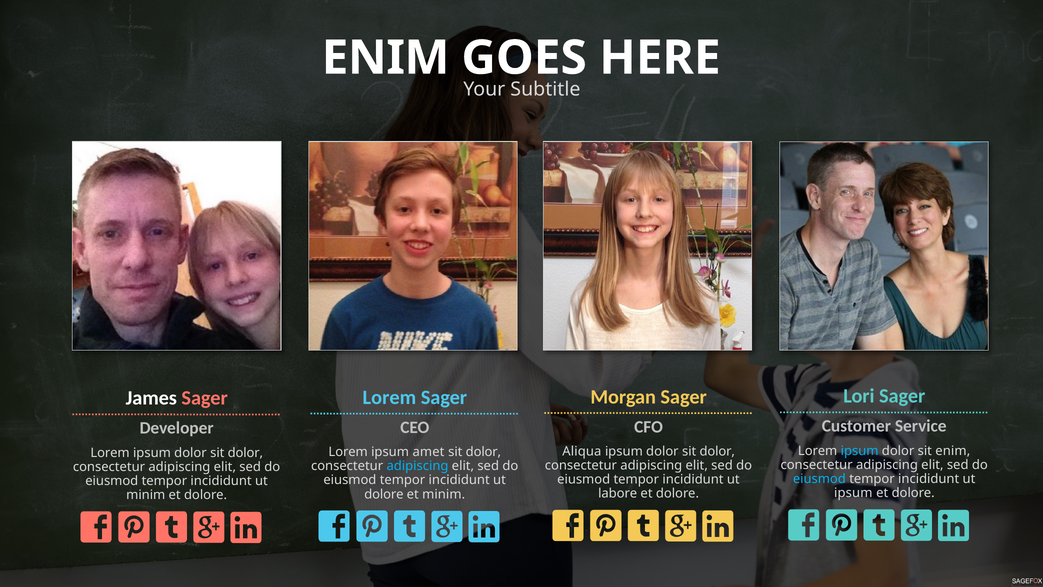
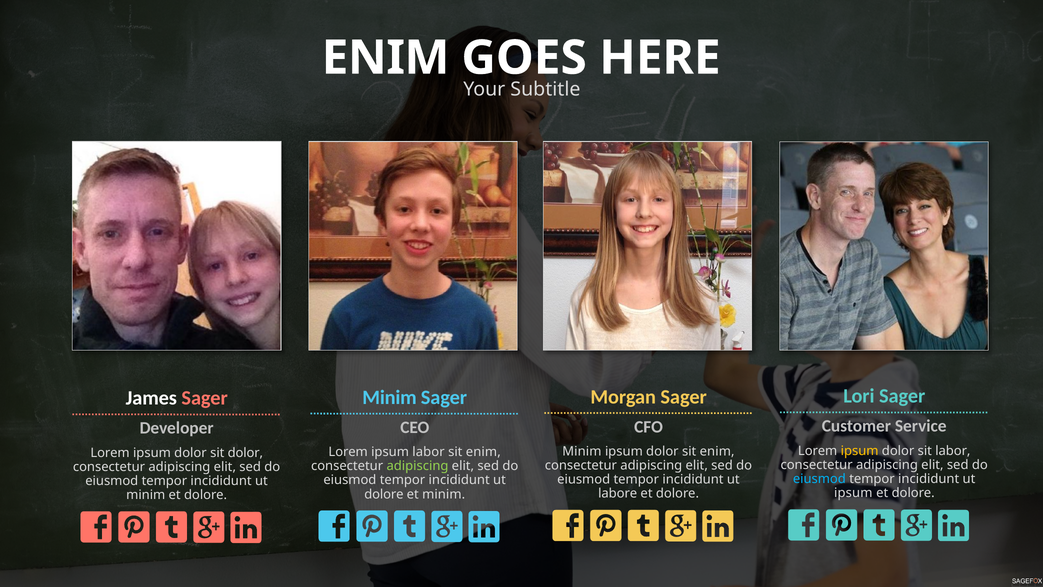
Lorem at (389, 397): Lorem -> Minim
ipsum at (860, 451) colour: light blue -> yellow
sit enim: enim -> labor
Aliqua at (582, 451): Aliqua -> Minim
dolor at (717, 451): dolor -> enim
ipsum amet: amet -> labor
dolor at (483, 452): dolor -> enim
adipiscing at (417, 466) colour: light blue -> light green
